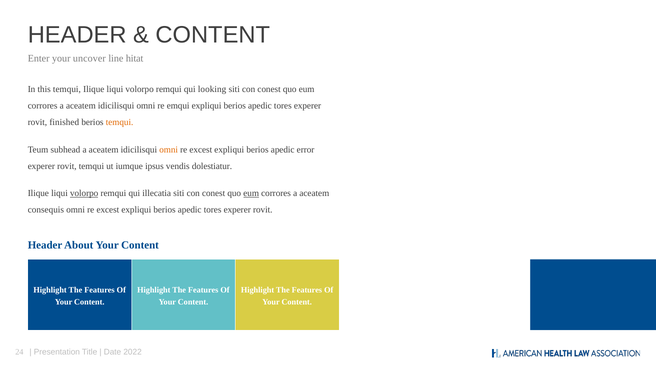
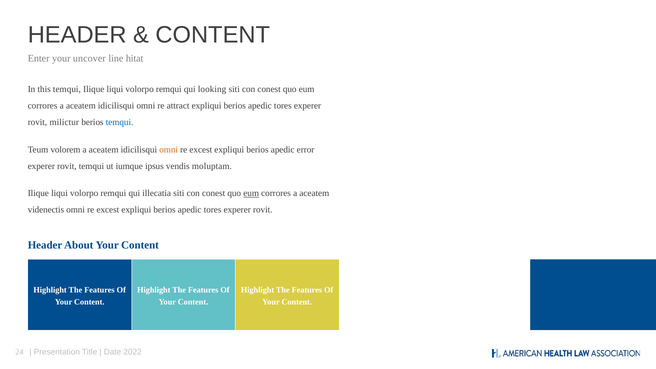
emqui: emqui -> attract
finished: finished -> milictur
temqui at (120, 122) colour: orange -> blue
subhead: subhead -> volorem
dolestiatur: dolestiatur -> moluptam
volorpo at (84, 193) underline: present -> none
consequis: consequis -> videnectis
